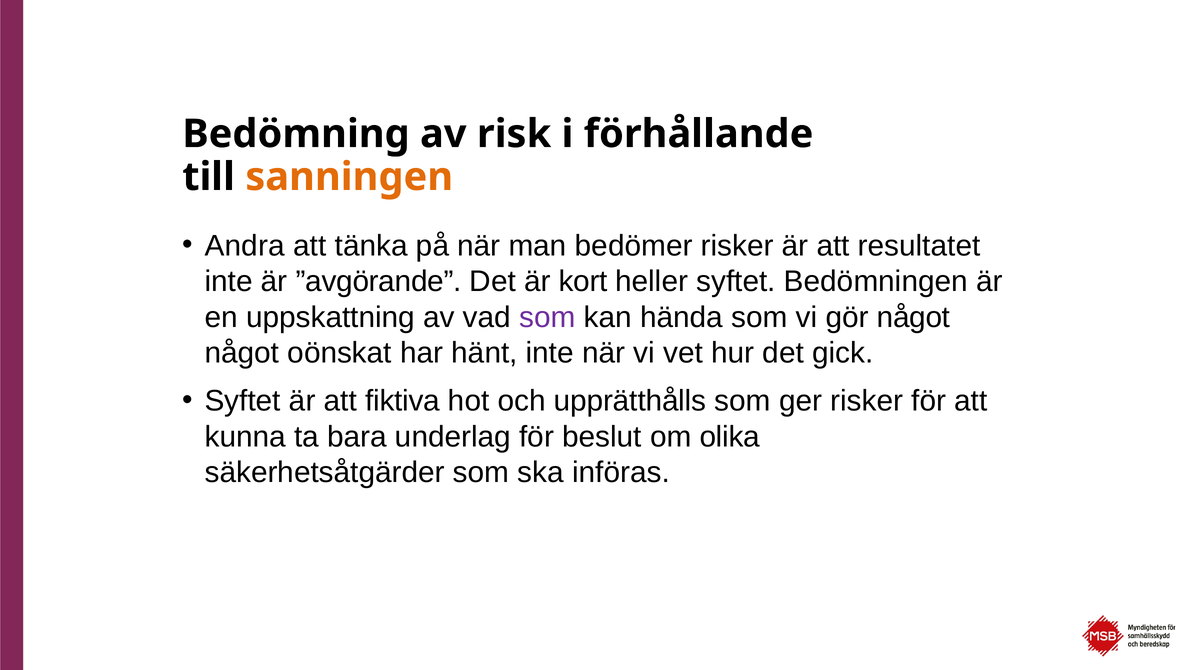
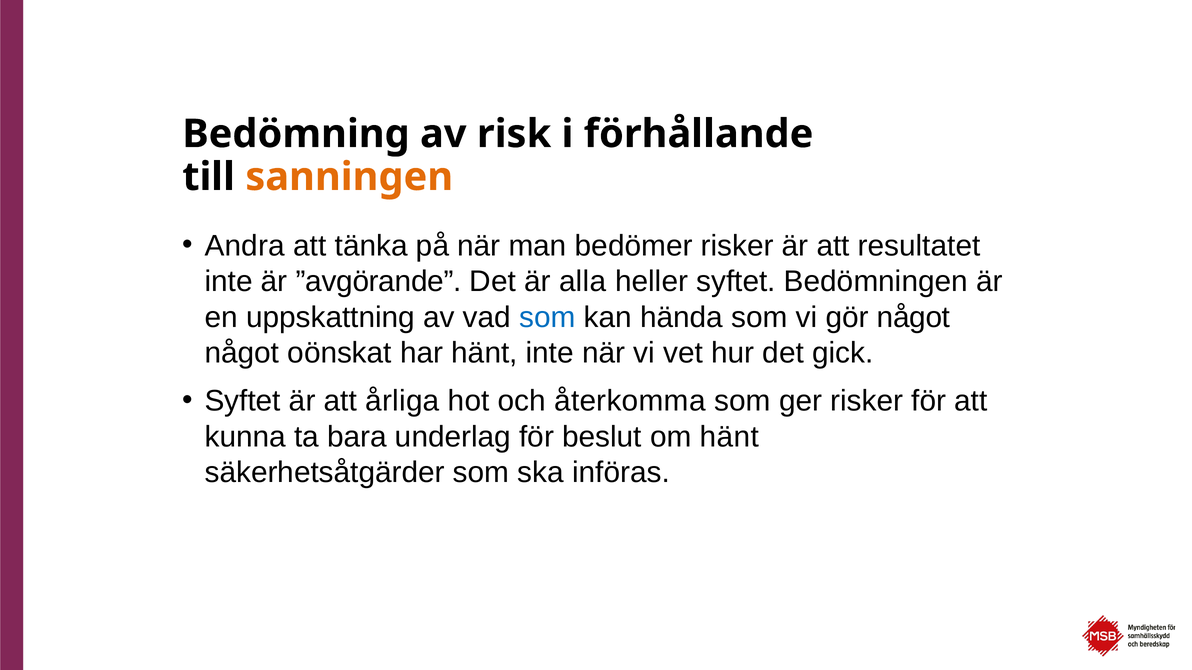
kort: kort -> alla
som at (547, 317) colour: purple -> blue
fiktiva: fiktiva -> årliga
upprätthålls: upprätthålls -> återkomma
om olika: olika -> hänt
